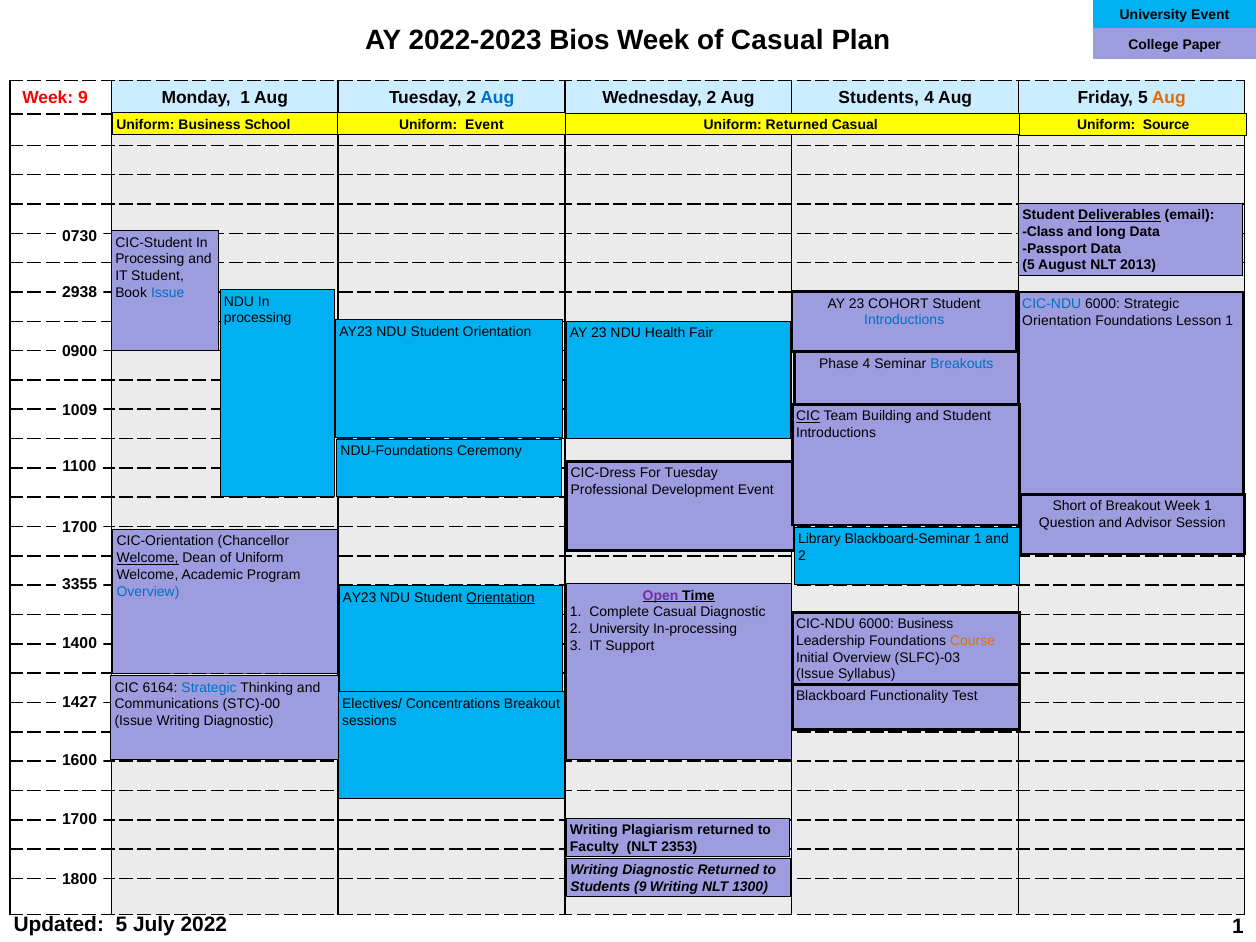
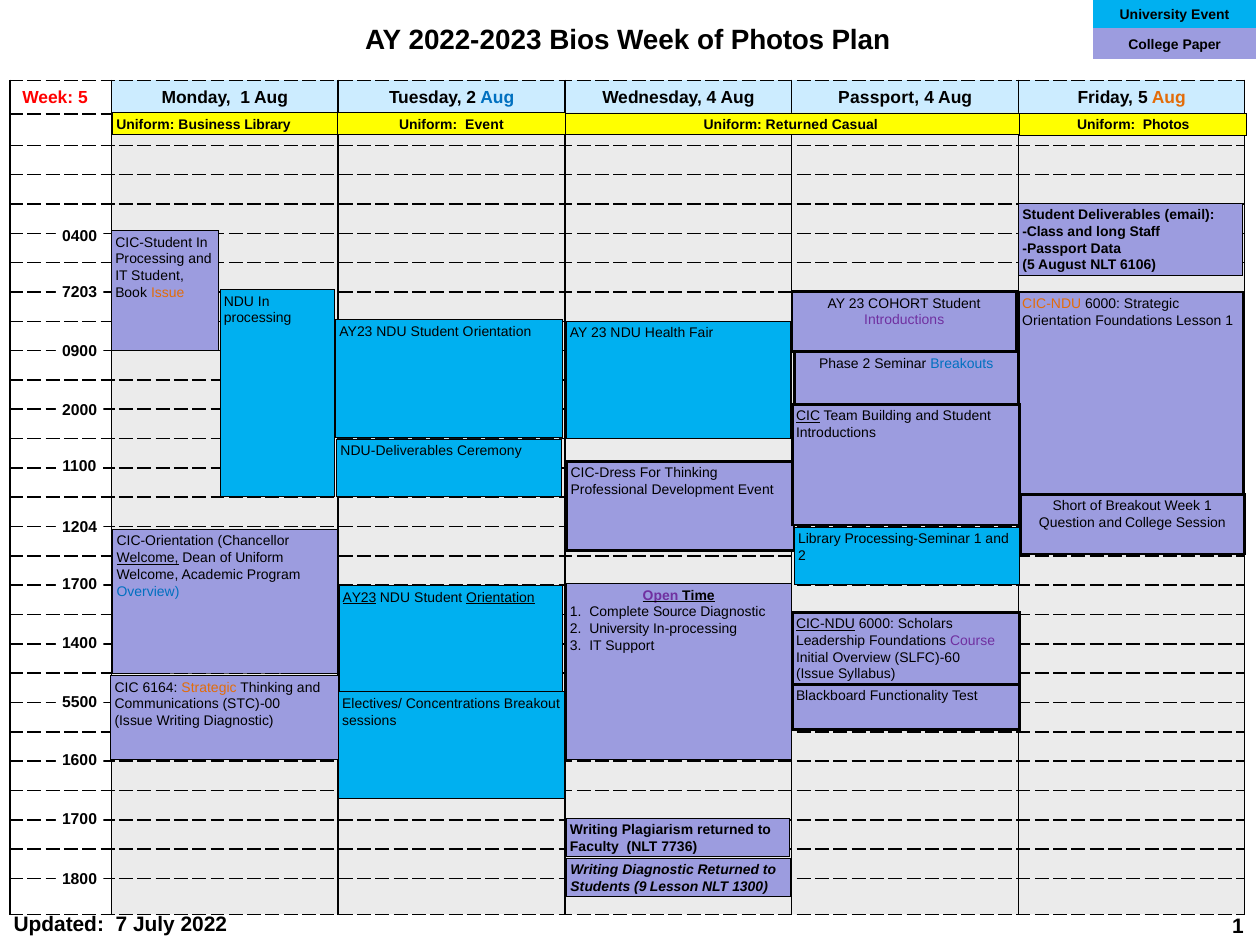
of Casual: Casual -> Photos
Week 9: 9 -> 5
Wednesday 2: 2 -> 4
Aug Students: Students -> Passport
Business School: School -> Library
Uniform Source: Source -> Photos
Deliverables underline: present -> none
long Data: Data -> Staff
0730: 0730 -> 0400
2013: 2013 -> 6106
2938: 2938 -> 7203
Issue at (168, 293) colour: blue -> orange
CIC-NDU at (1052, 304) colour: blue -> orange
Introductions at (904, 320) colour: blue -> purple
Phase 4: 4 -> 2
1009: 1009 -> 2000
NDU-Foundations: NDU-Foundations -> NDU-Deliverables
For Tuesday: Tuesday -> Thinking
and Advisor: Advisor -> College
1700 at (80, 527): 1700 -> 1204
Blackboard-Seminar: Blackboard-Seminar -> Processing-Seminar
3355 at (80, 585): 3355 -> 1700
AY23 at (360, 598) underline: none -> present
Complete Casual: Casual -> Source
CIC-NDU at (826, 624) underline: none -> present
6000 Business: Business -> Scholars
Course colour: orange -> purple
SLFC)-03: SLFC)-03 -> SLFC)-60
Strategic at (209, 688) colour: blue -> orange
1427: 1427 -> 5500
2353: 2353 -> 7736
9 Writing: Writing -> Lesson
5 at (121, 924): 5 -> 7
